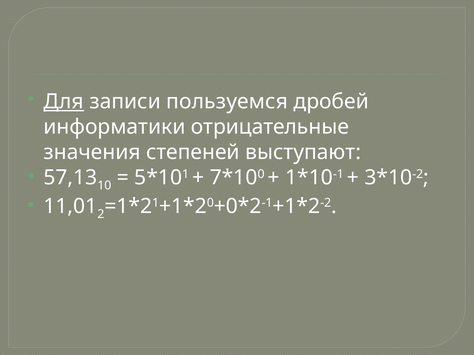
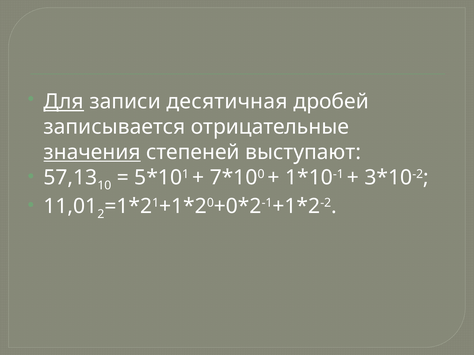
пользуемся: пользуемся -> десятичная
информатики: информатики -> записывается
значения underline: none -> present
